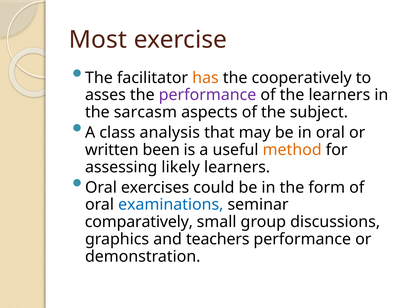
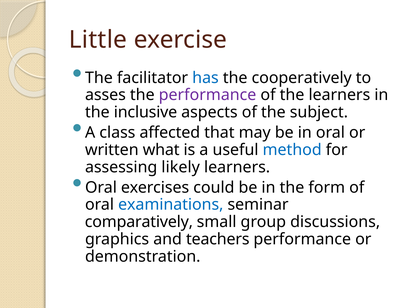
Most: Most -> Little
has colour: orange -> blue
sarcasm: sarcasm -> inclusive
analysis: analysis -> affected
been: been -> what
method colour: orange -> blue
